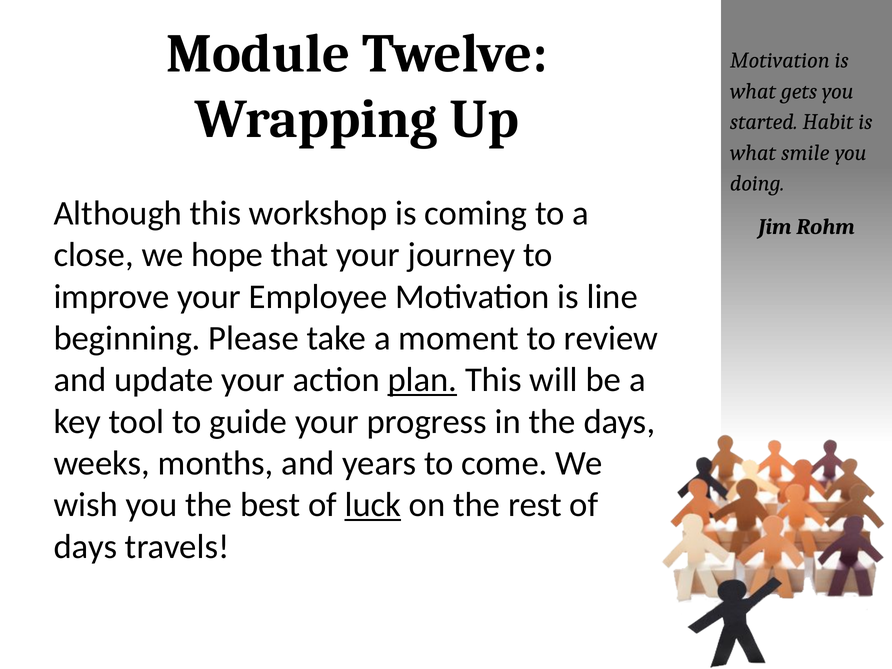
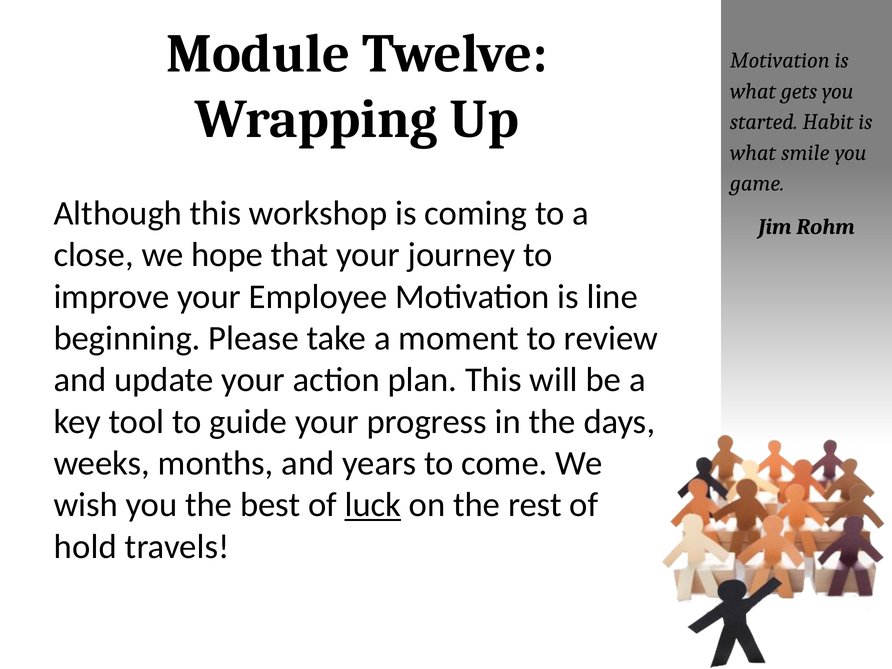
doing: doing -> game
plan underline: present -> none
days at (85, 547): days -> hold
